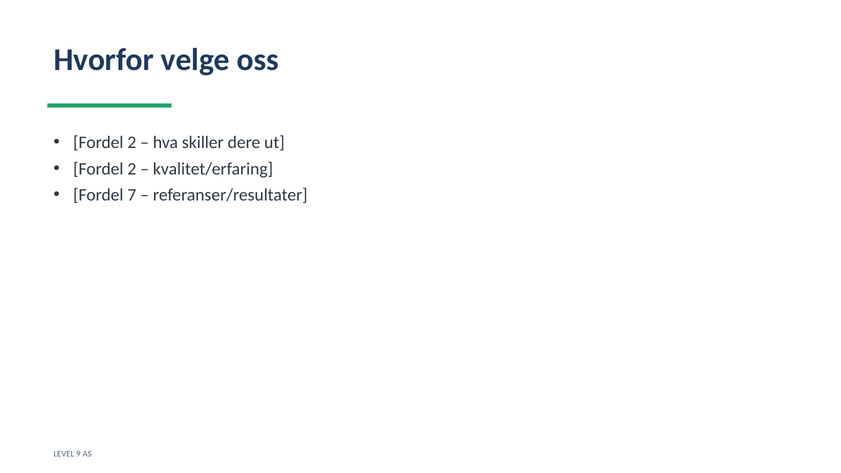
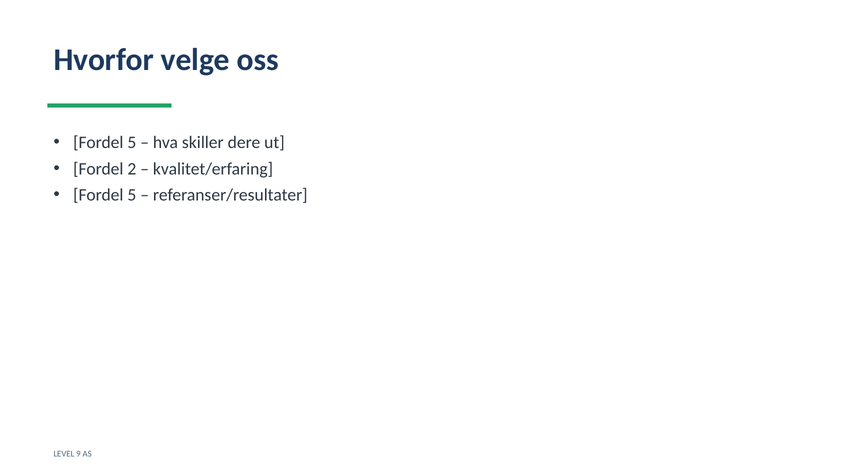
2 at (132, 142): 2 -> 5
7 at (132, 195): 7 -> 5
